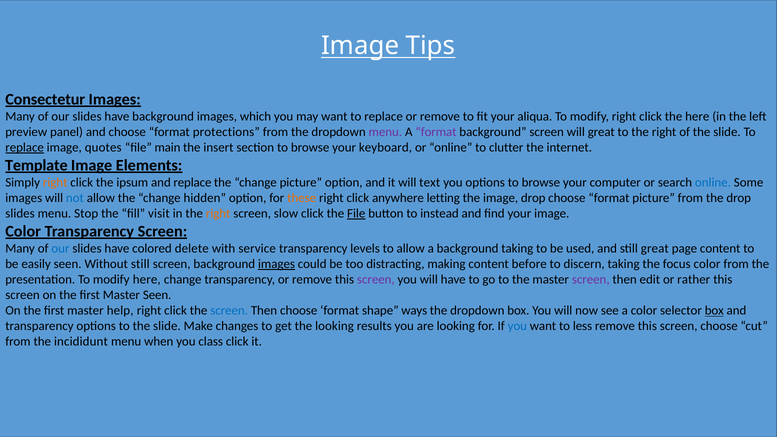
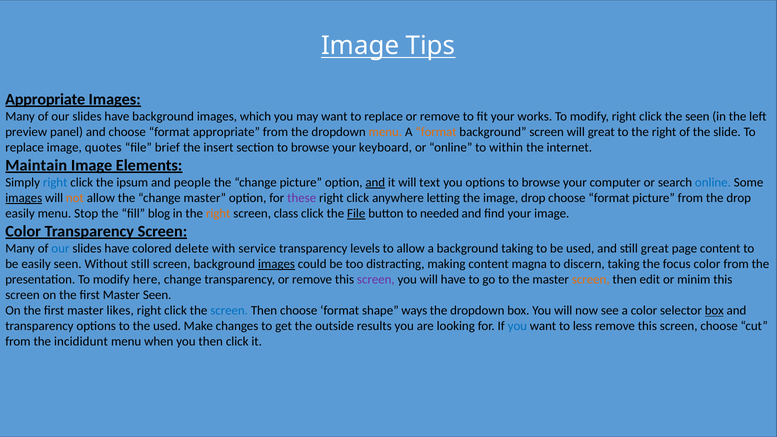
Consectetur at (45, 99): Consectetur -> Appropriate
aliqua: aliqua -> works
the here: here -> seen
format protections: protections -> appropriate
menu at (385, 132) colour: purple -> orange
format at (436, 132) colour: purple -> orange
replace at (25, 148) underline: present -> none
main: main -> brief
clutter: clutter -> within
Template: Template -> Maintain
right at (55, 183) colour: orange -> blue
and replace: replace -> people
and at (375, 183) underline: none -> present
images at (24, 198) underline: none -> present
not colour: blue -> orange
change hidden: hidden -> master
these colour: orange -> purple
slides at (20, 214): slides -> easily
visit: visit -> blog
slow: slow -> class
instead: instead -> needed
before: before -> magna
screen at (591, 280) colour: purple -> orange
rather: rather -> minim
help: help -> likes
to the slide: slide -> used
the looking: looking -> outside
you class: class -> then
